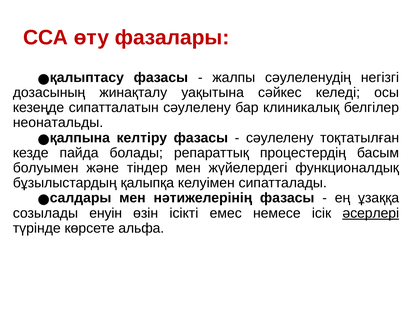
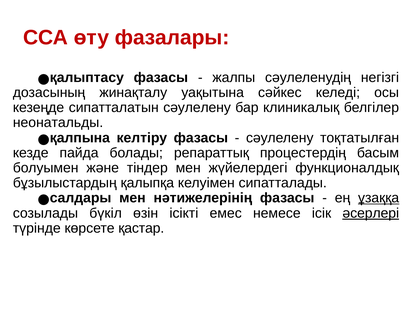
ұзаққа underline: none -> present
енуін: енуін -> бүкіл
альфа: альфа -> қастар
